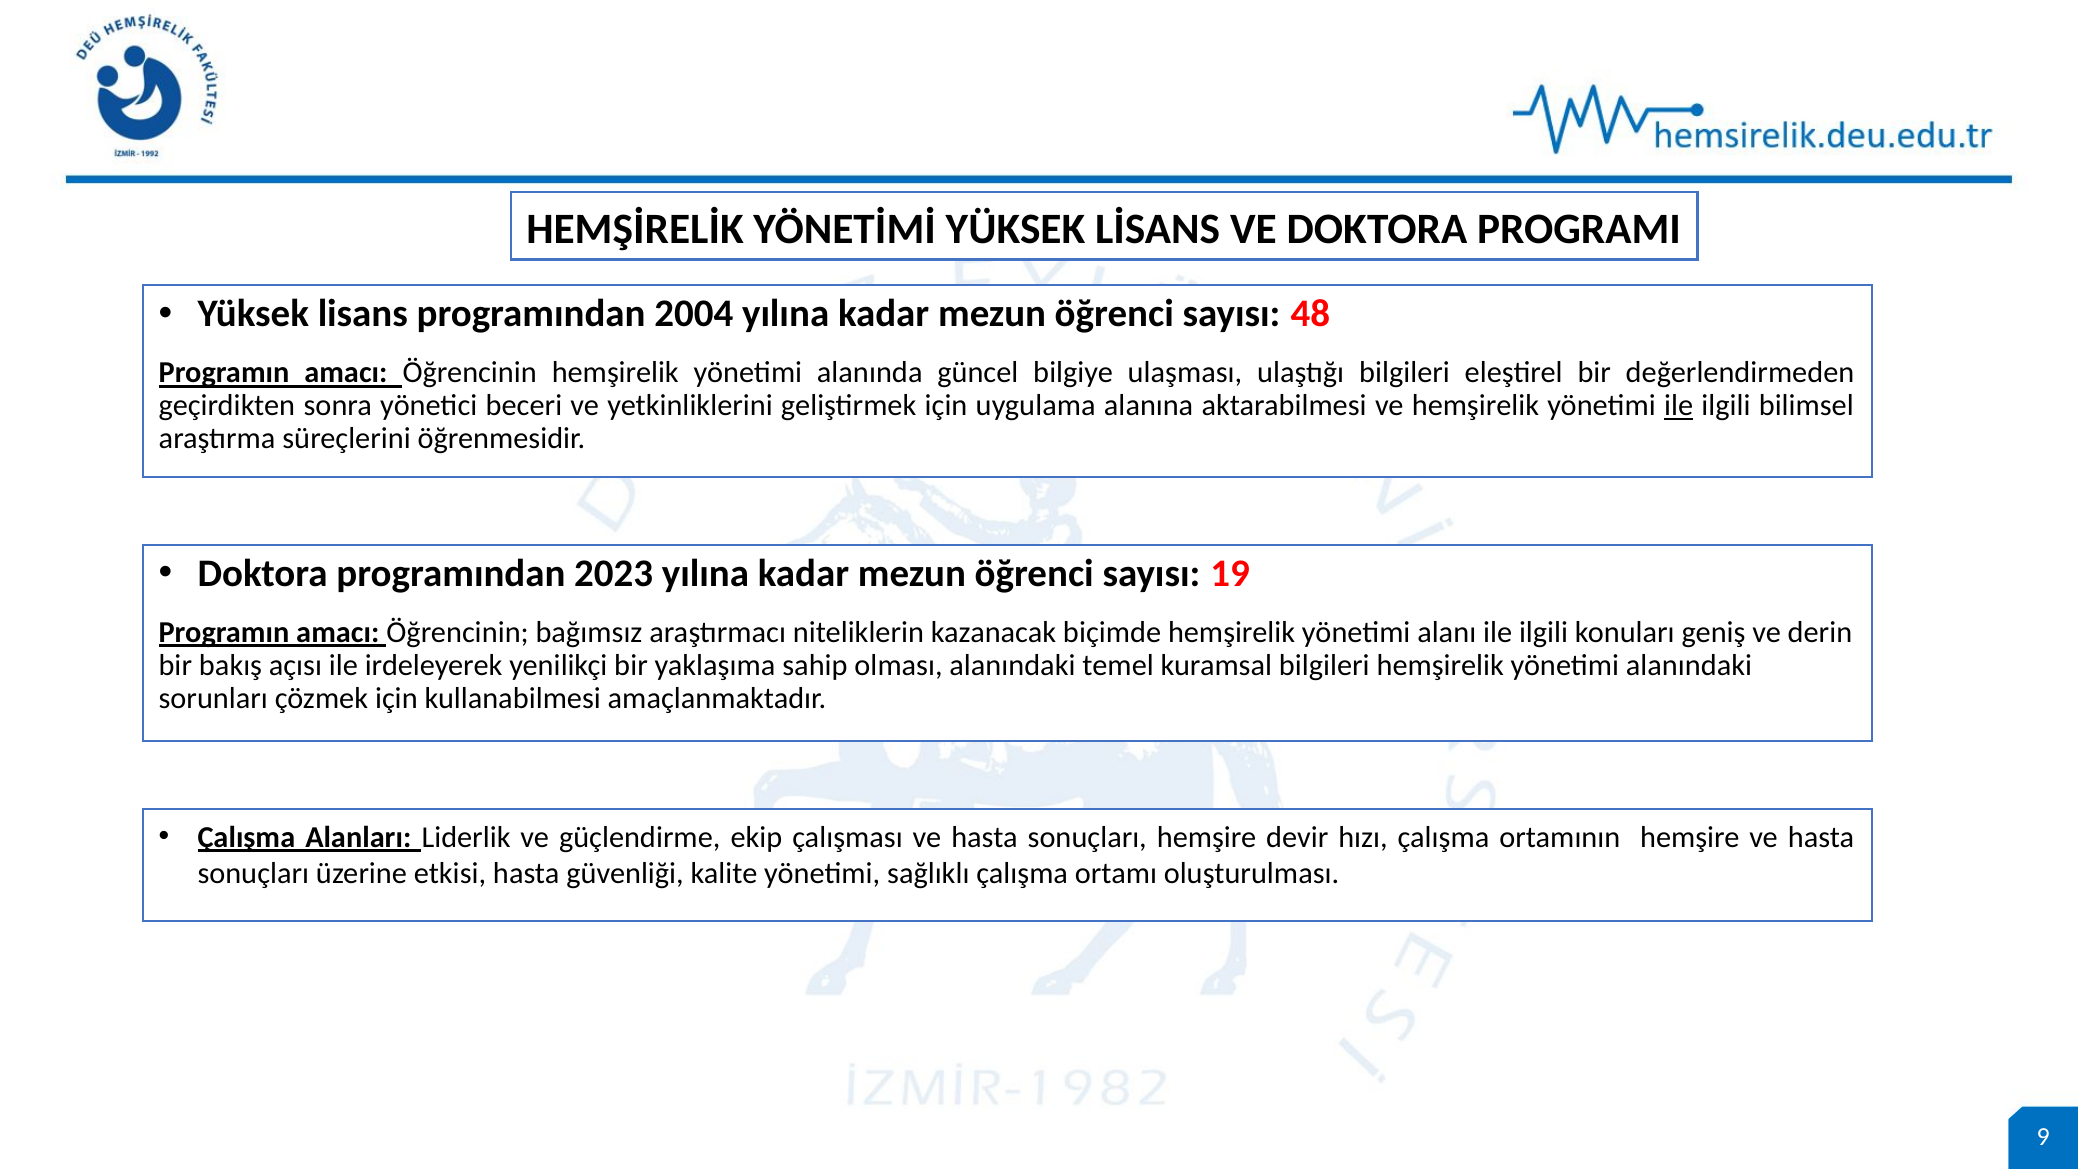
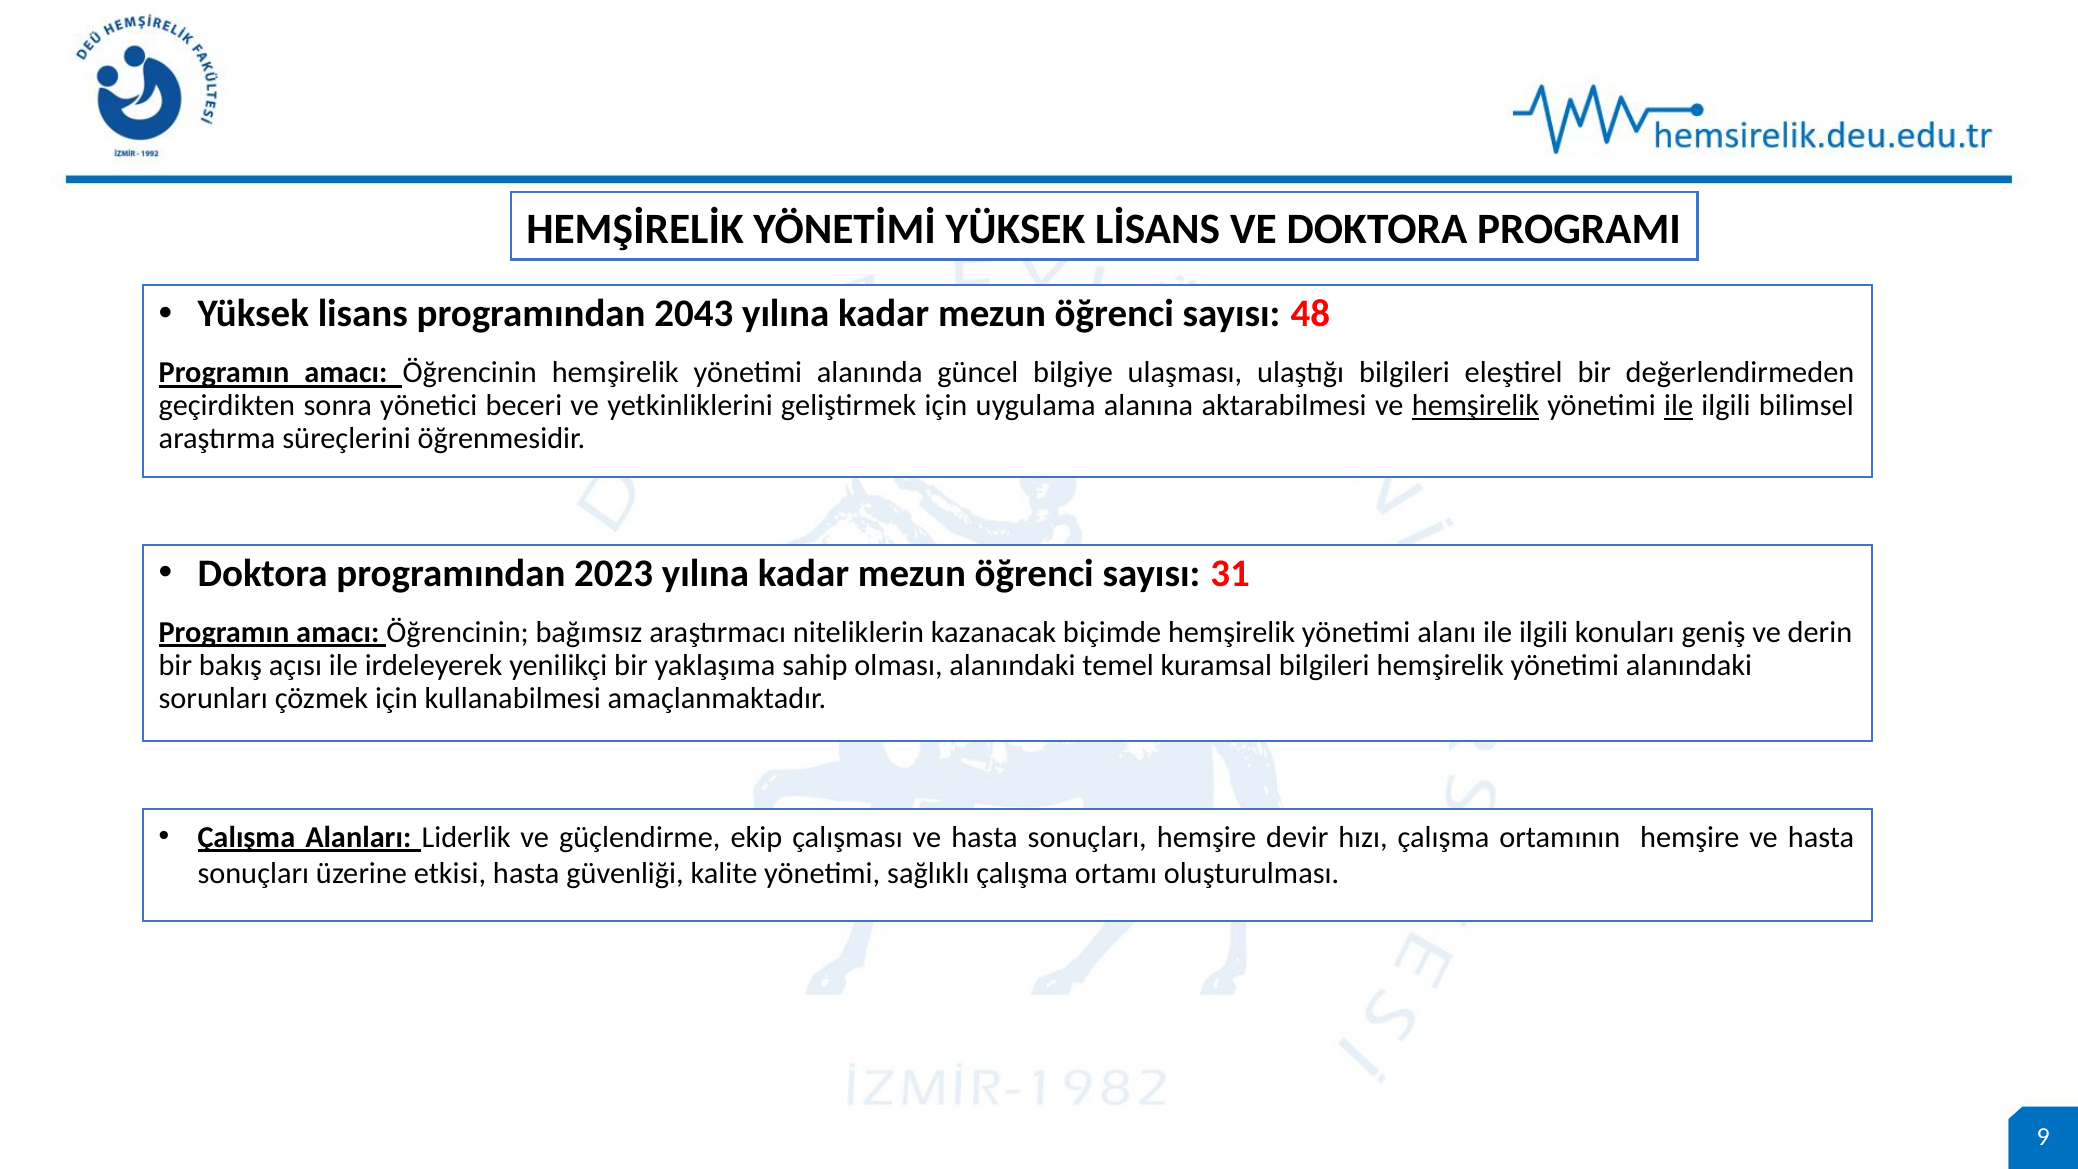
2004: 2004 -> 2043
hemşirelik at (1475, 406) underline: none -> present
19: 19 -> 31
